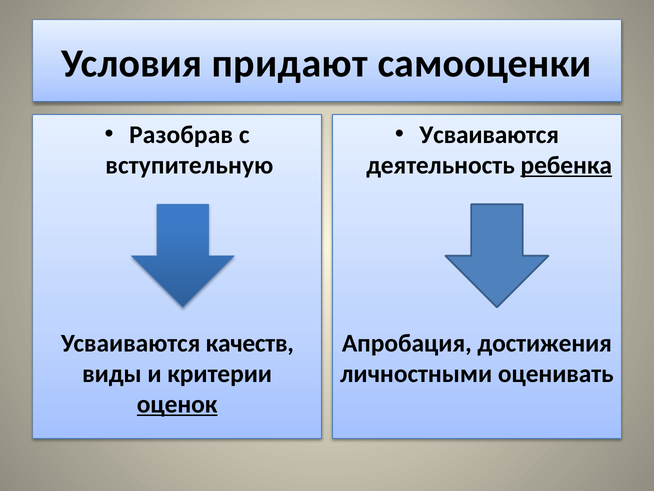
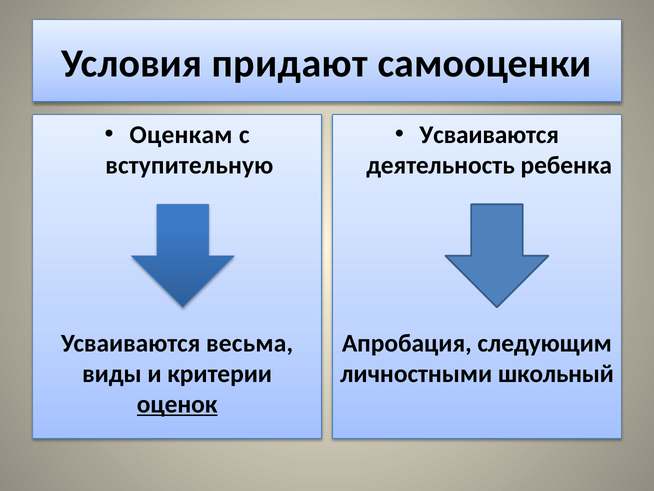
Разобрав: Разобрав -> Оценкам
ребенка underline: present -> none
качеств: качеств -> весьма
достижения: достижения -> следующим
оценивать: оценивать -> школьный
